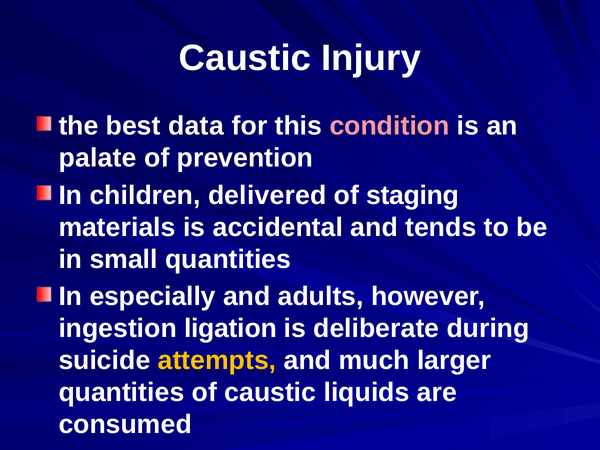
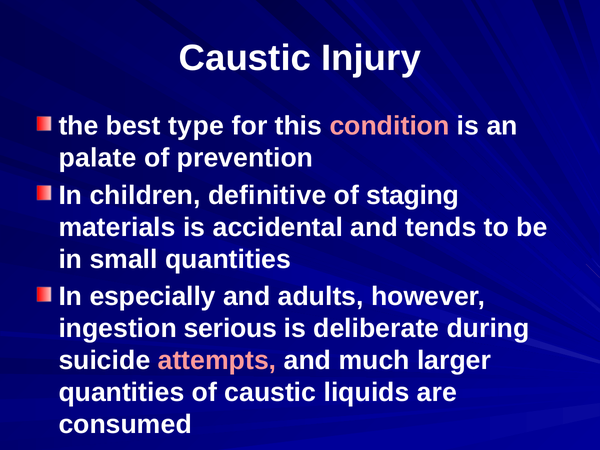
data: data -> type
delivered: delivered -> definitive
ligation: ligation -> serious
attempts colour: yellow -> pink
